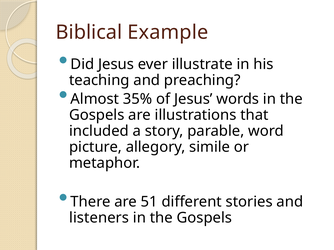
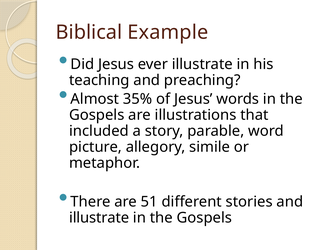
listeners at (99, 218): listeners -> illustrate
